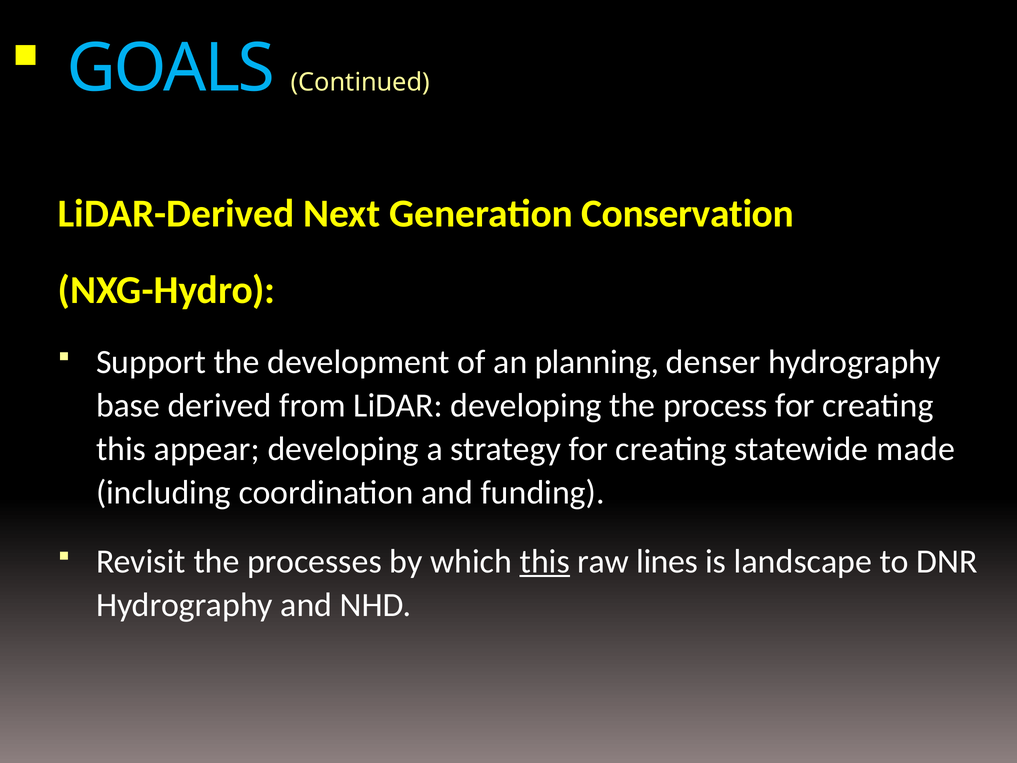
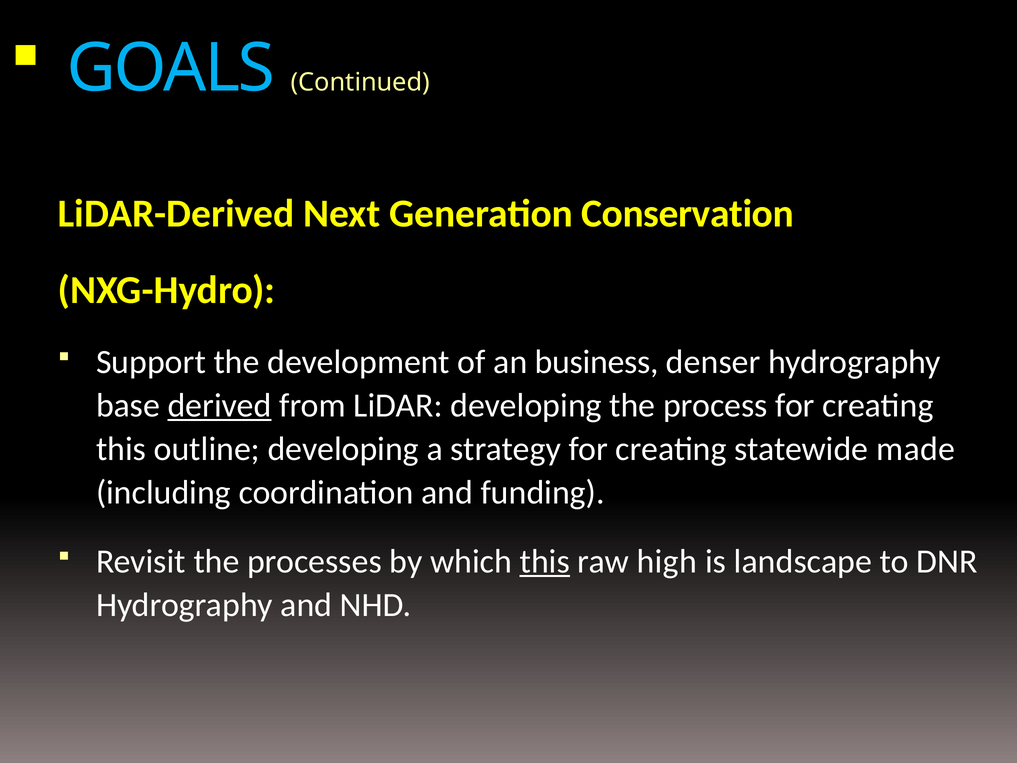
planning: planning -> business
derived underline: none -> present
appear: appear -> outline
lines: lines -> high
